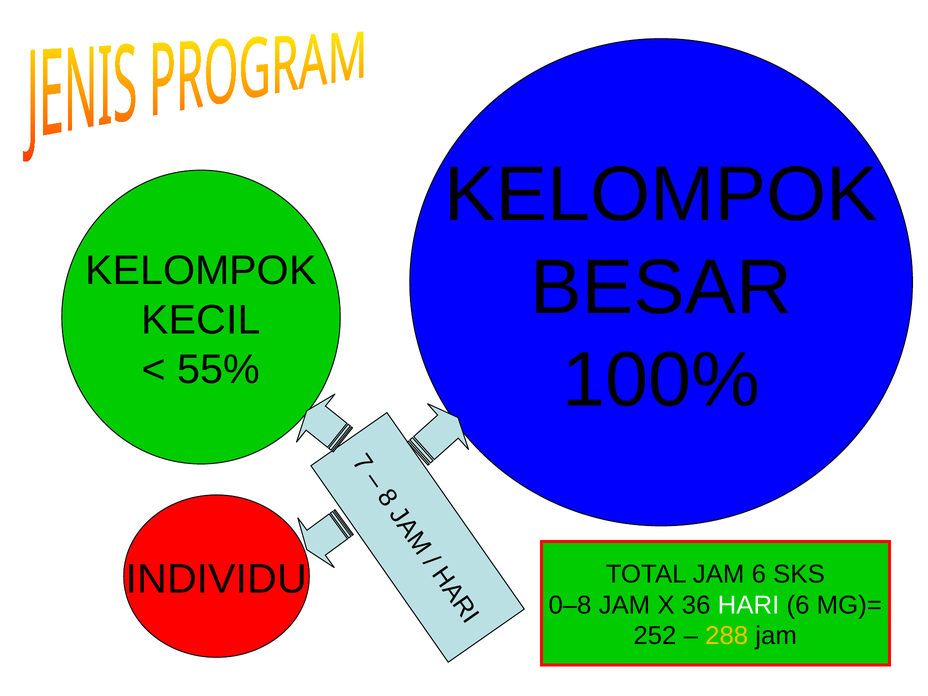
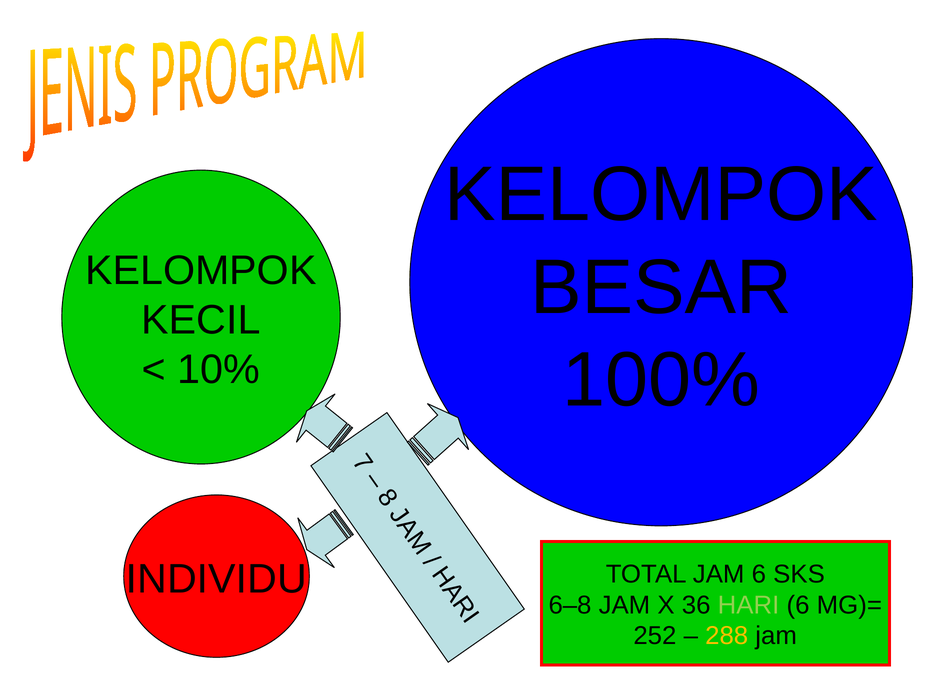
55%: 55% -> 10%
0–8: 0–8 -> 6–8
HARI colour: white -> light green
